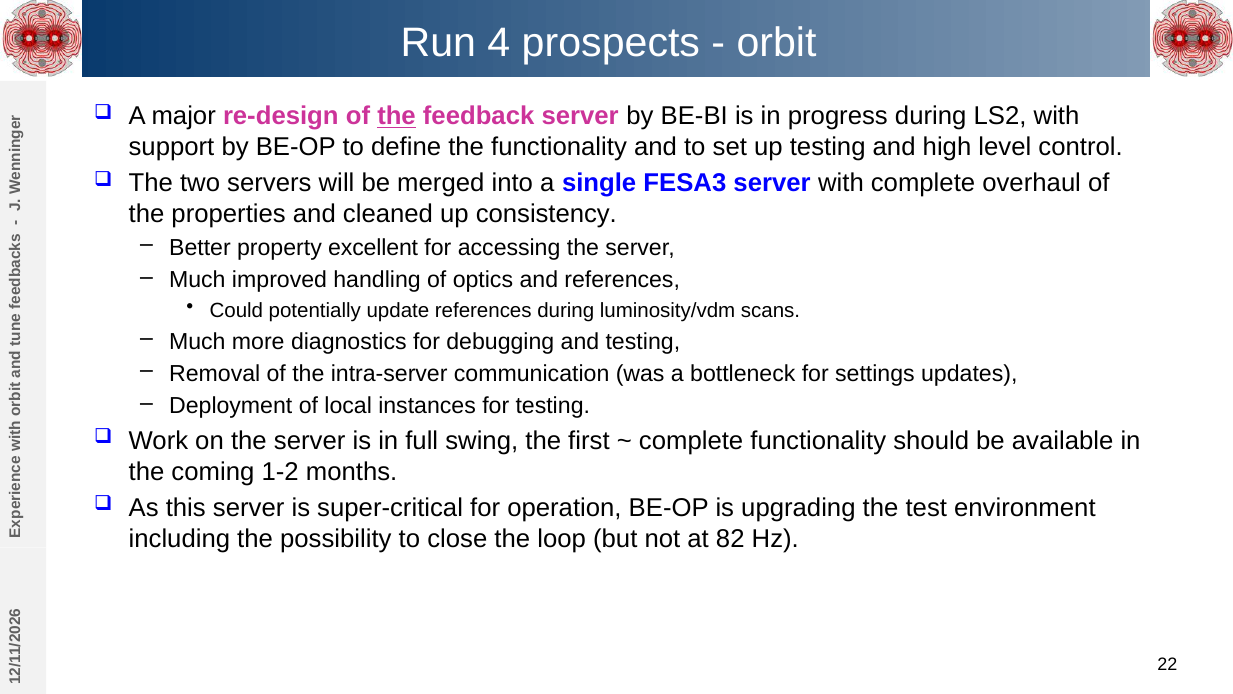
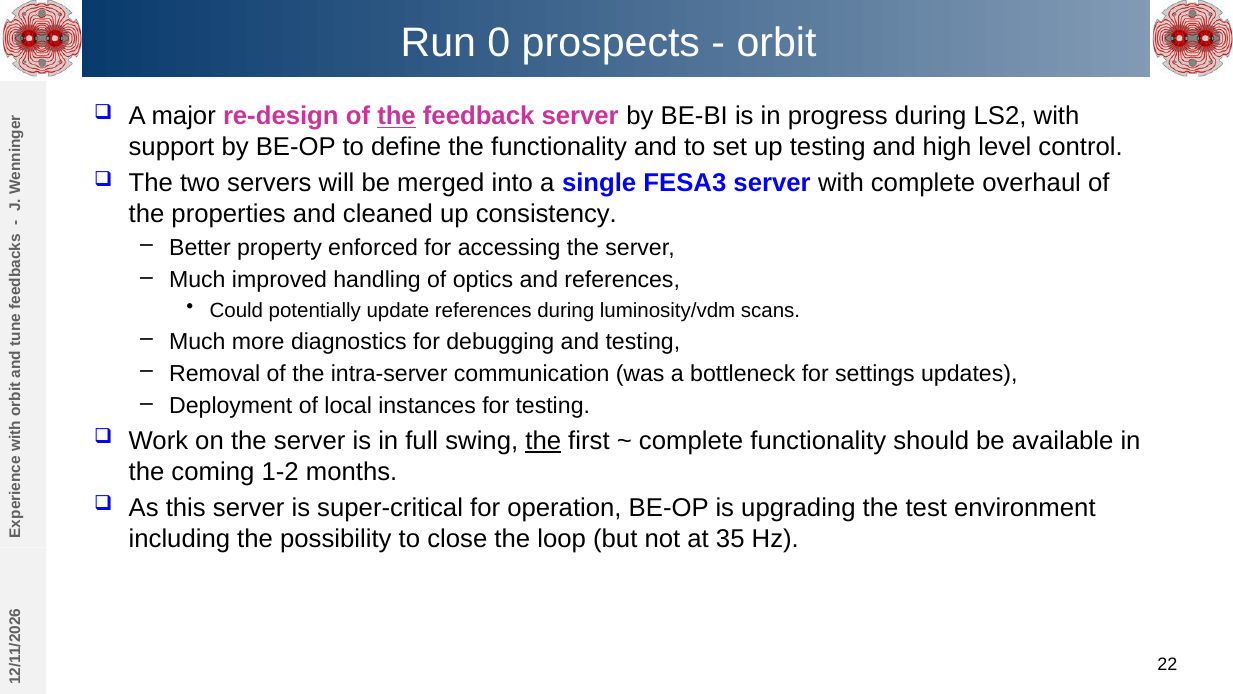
Run 4: 4 -> 0
excellent: excellent -> enforced
the at (543, 441) underline: none -> present
82: 82 -> 35
